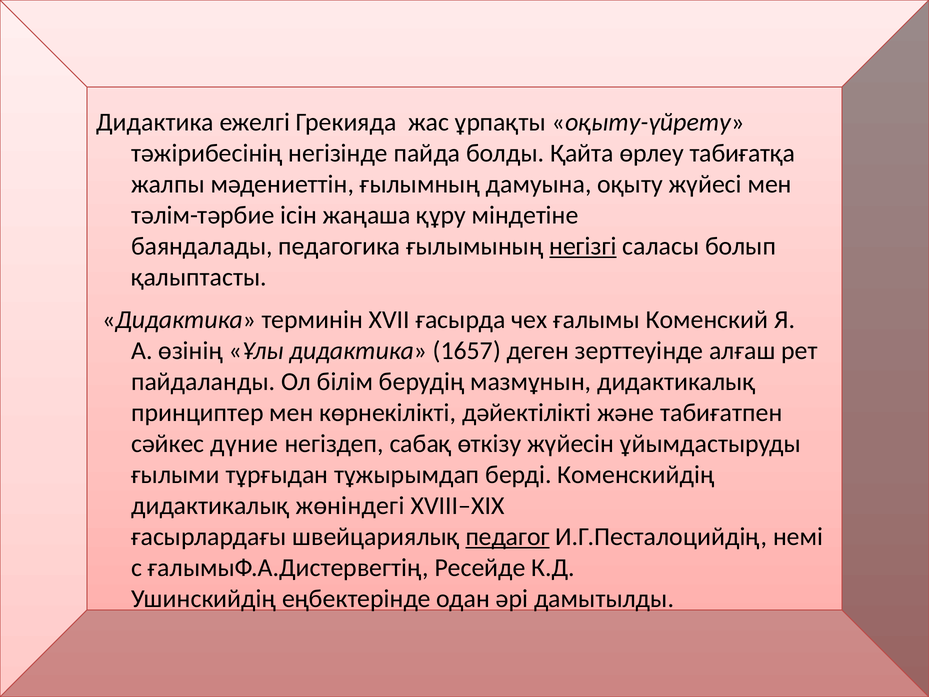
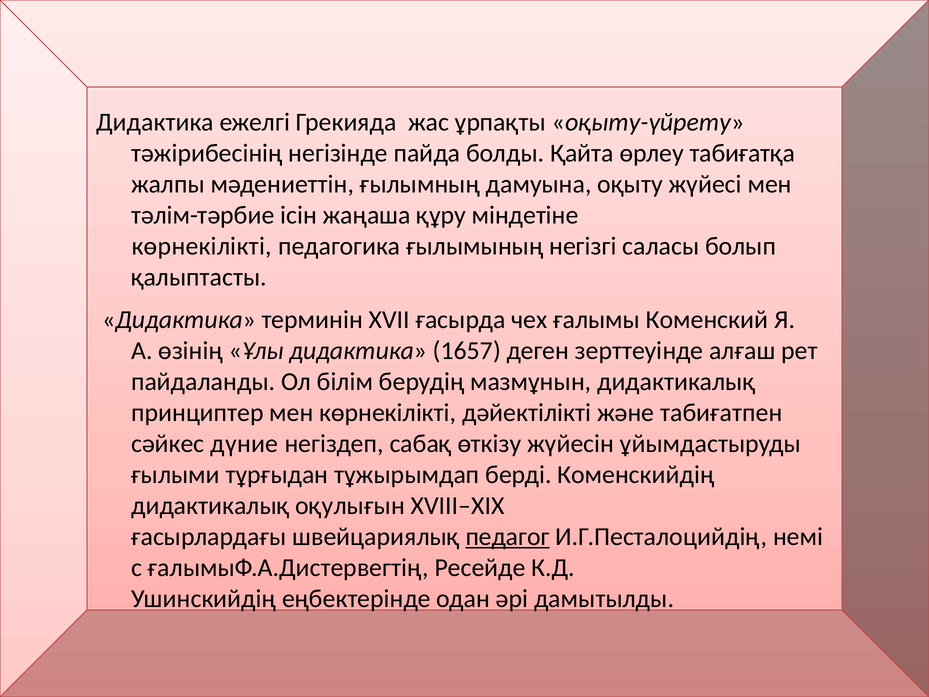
баяндалады at (202, 246): баяндалады -> көрнекілікті
негізгі underline: present -> none
жөніндегі: жөніндегі -> оқулығын
